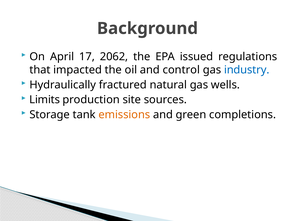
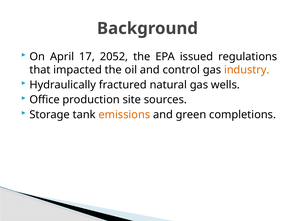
2062: 2062 -> 2052
industry colour: blue -> orange
Limits: Limits -> Office
